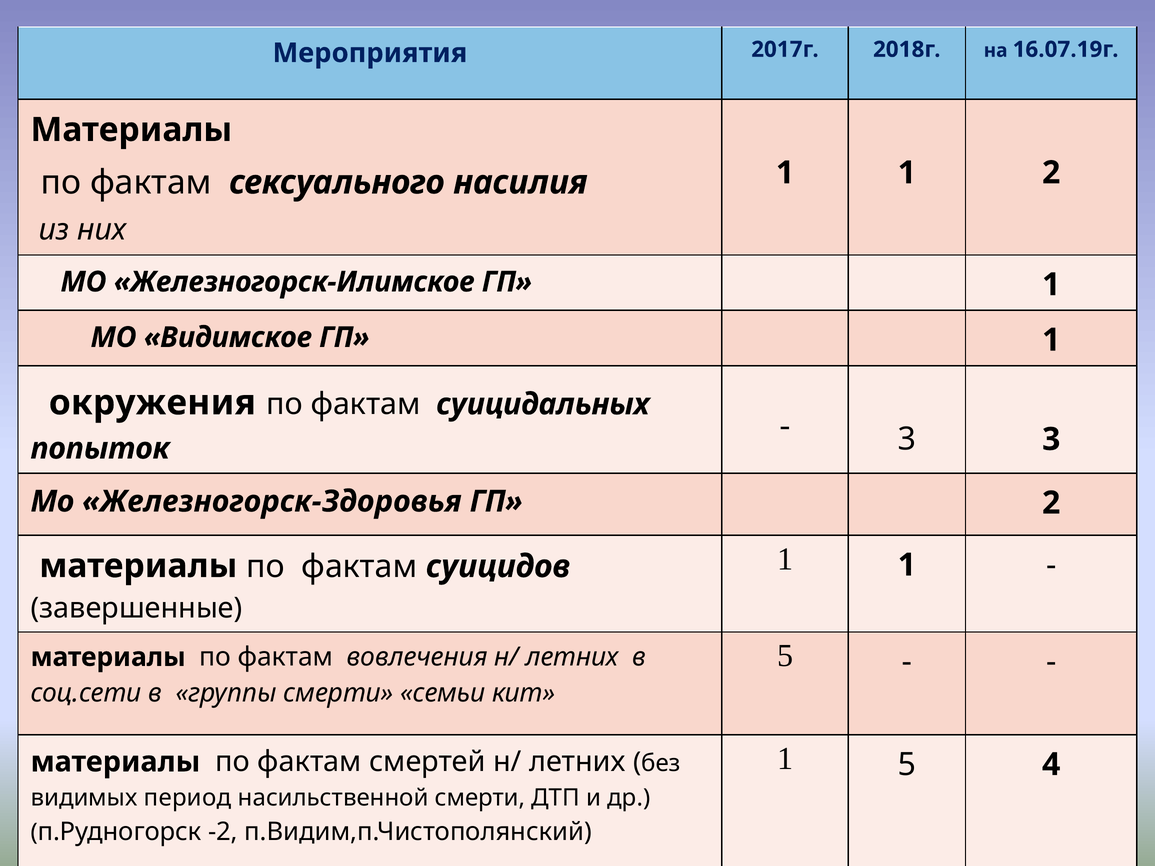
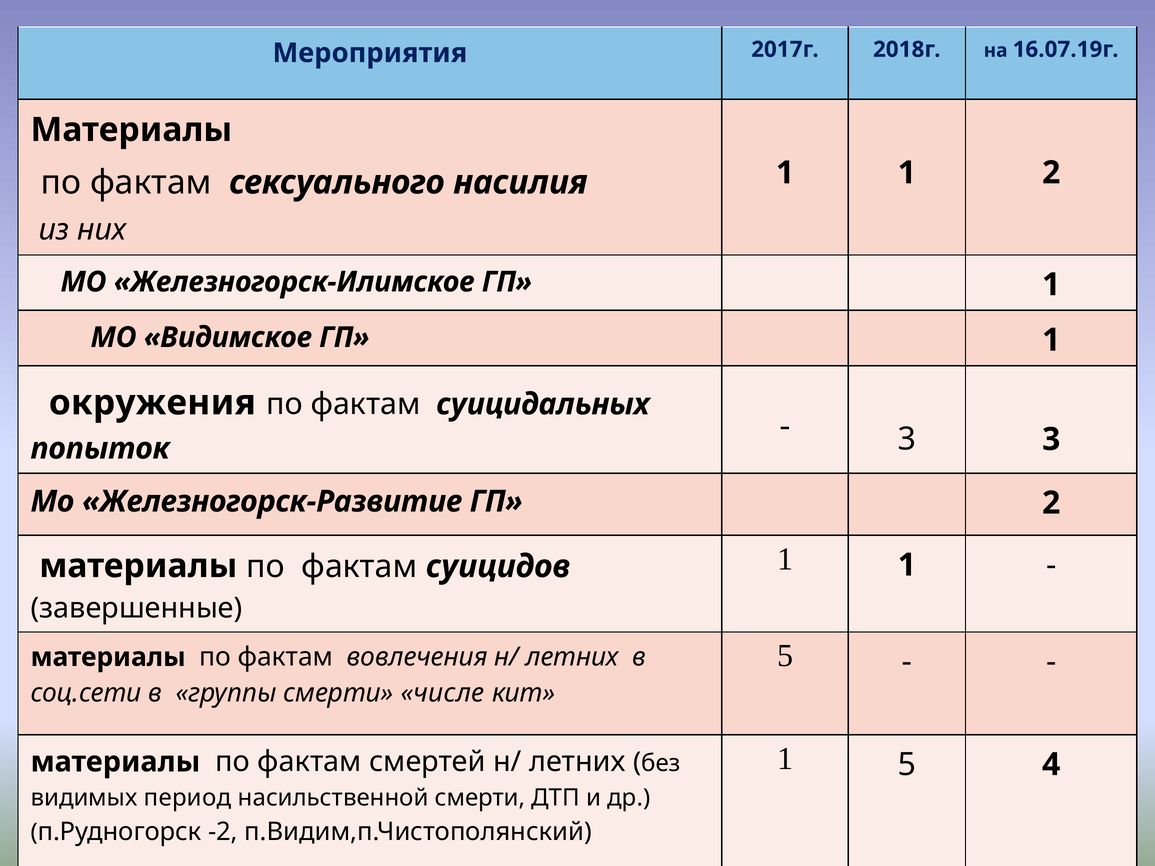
Железногорск-Здоровья: Железногорск-Здоровья -> Железногорск-Развитие
семьи: семьи -> числе
